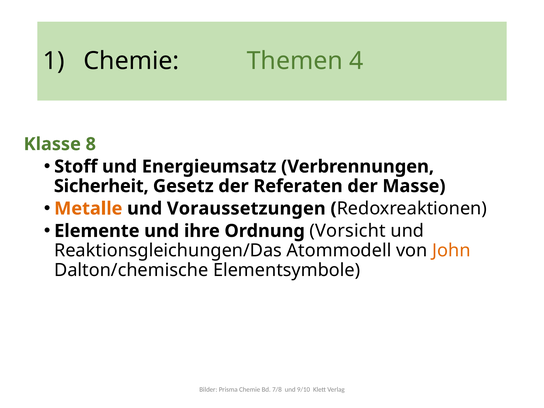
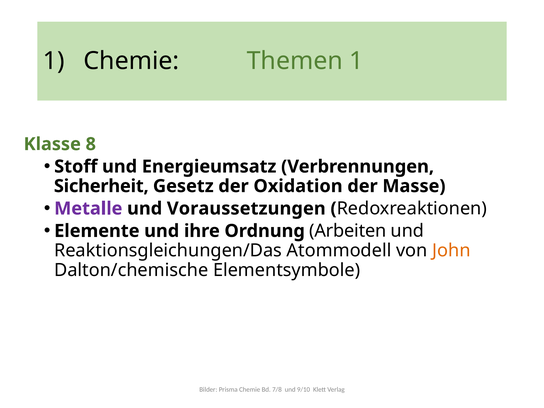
Themen 4: 4 -> 1
Referaten: Referaten -> Oxidation
Metalle colour: orange -> purple
Vorsicht: Vorsicht -> Arbeiten
